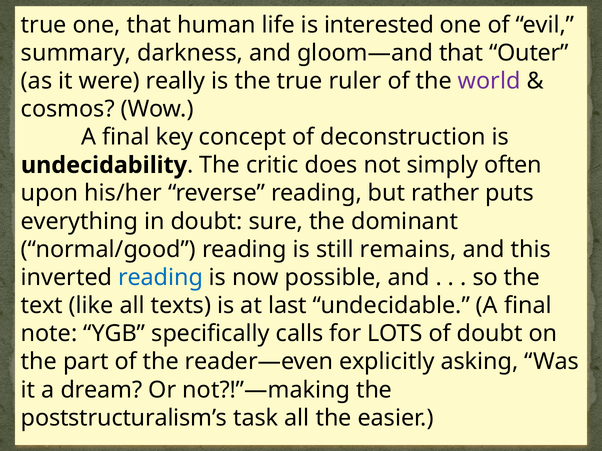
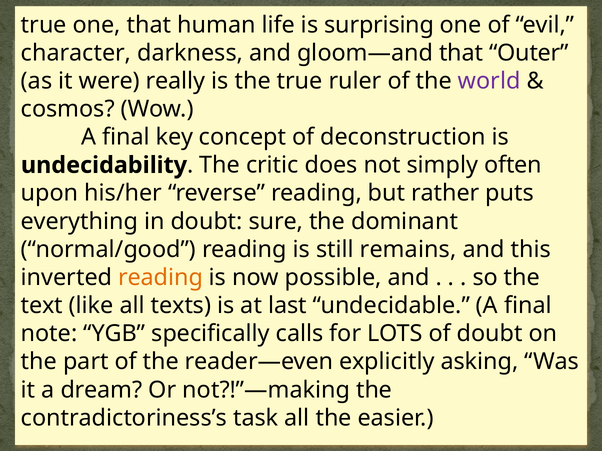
interested: interested -> surprising
summary: summary -> character
reading at (161, 278) colour: blue -> orange
poststructuralism’s: poststructuralism’s -> contradictoriness’s
